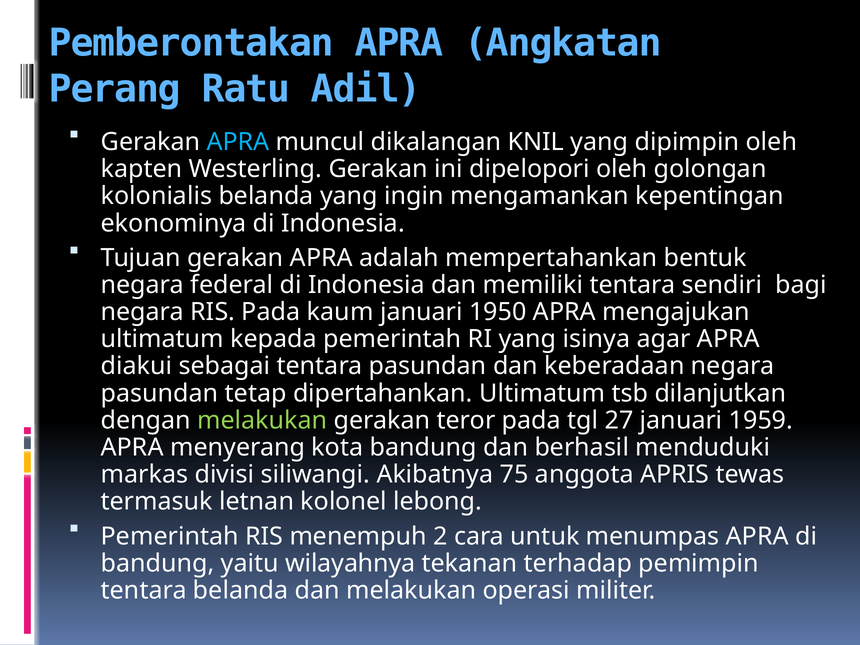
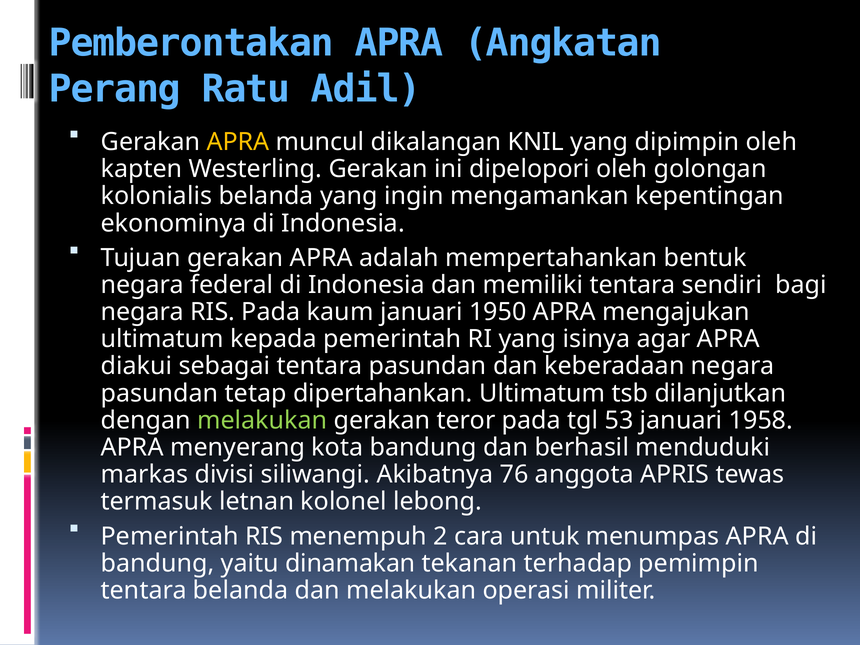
APRA at (238, 142) colour: light blue -> yellow
27: 27 -> 53
1959: 1959 -> 1958
75: 75 -> 76
wilayahnya: wilayahnya -> dinamakan
